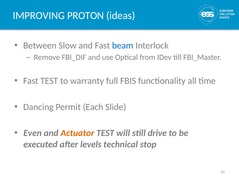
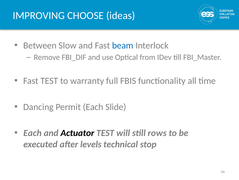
PROTON: PROTON -> CHOOSE
Even at (32, 133): Even -> Each
Actuator colour: orange -> black
drive: drive -> rows
